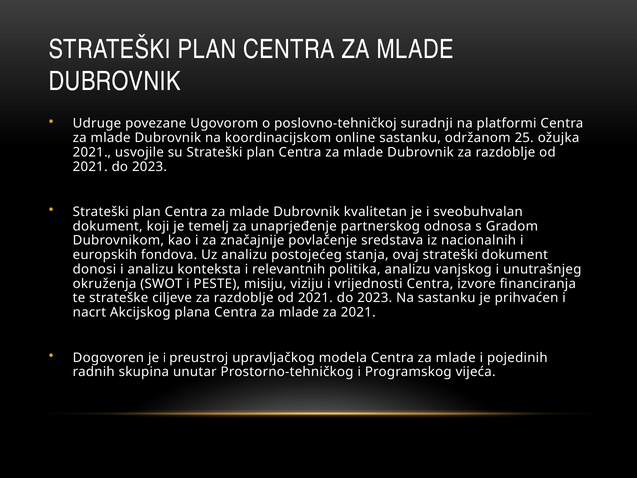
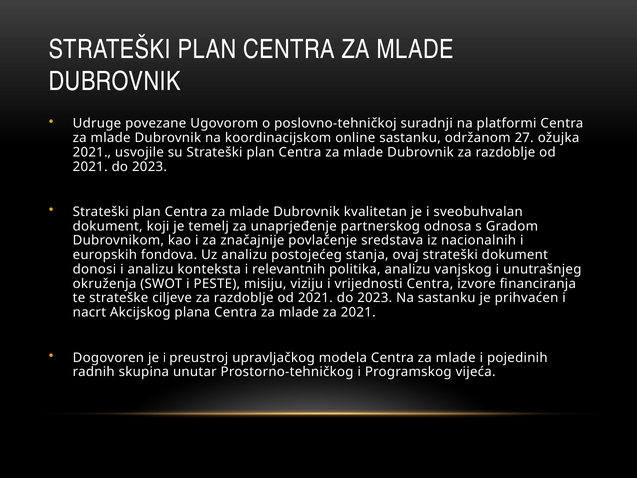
25: 25 -> 27
